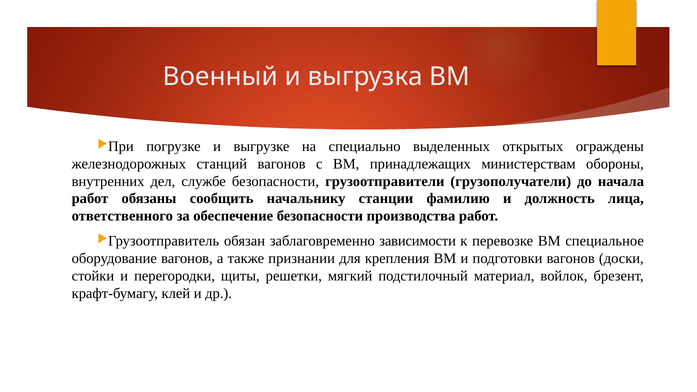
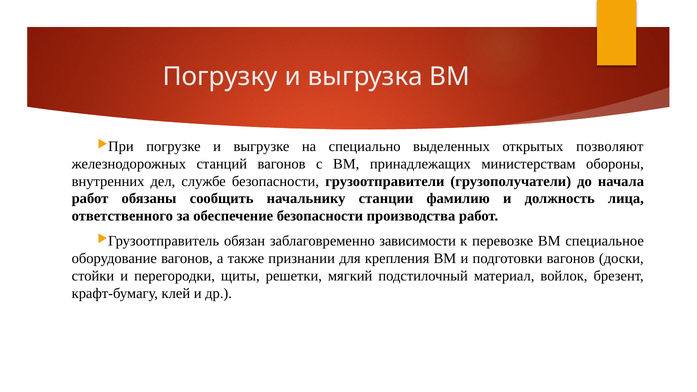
Военный: Военный -> Погрузку
ограждены: ограждены -> позволяют
